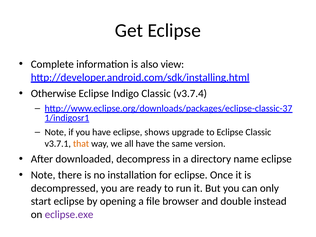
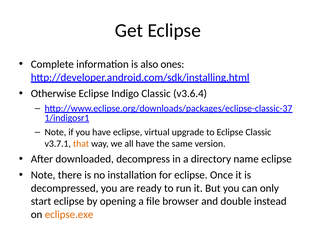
view: view -> ones
v3.7.4: v3.7.4 -> v3.6.4
shows: shows -> virtual
eclipse.exe colour: purple -> orange
